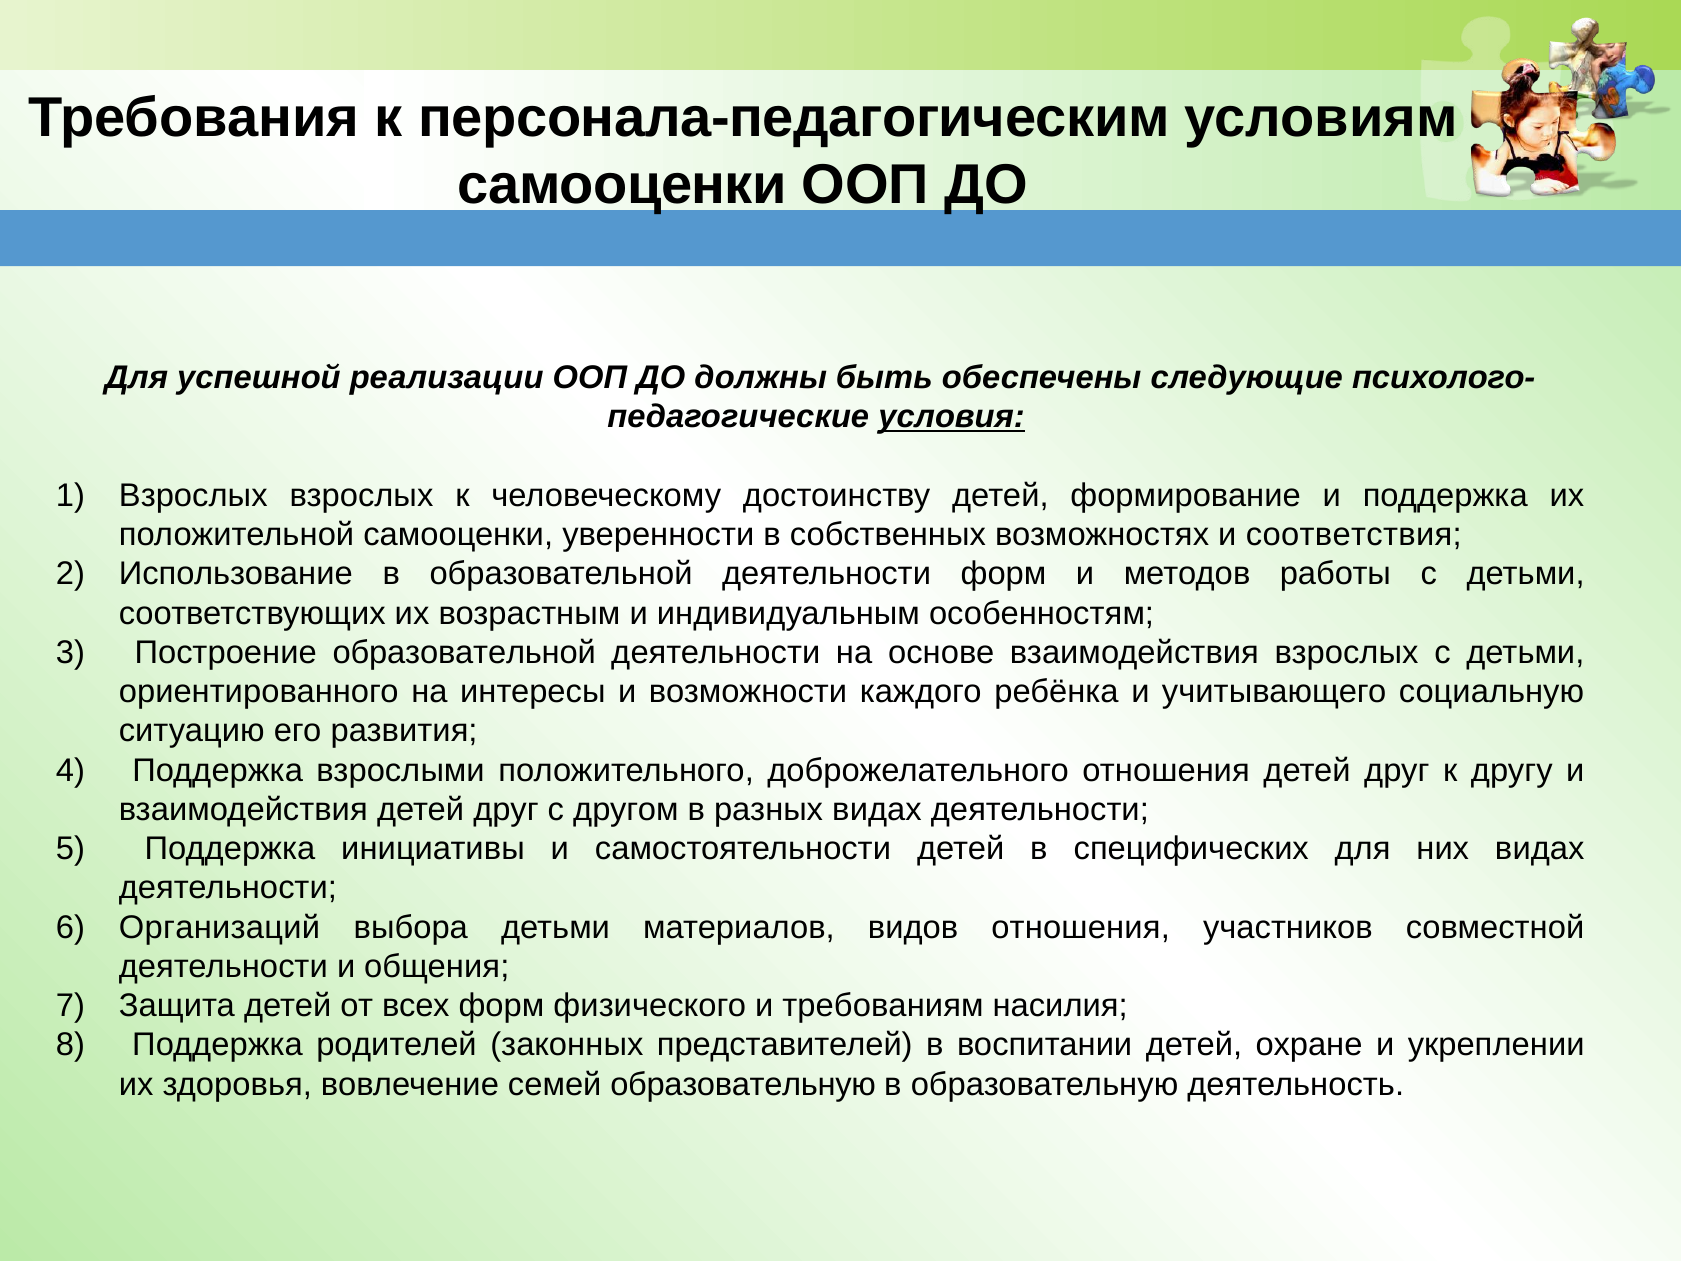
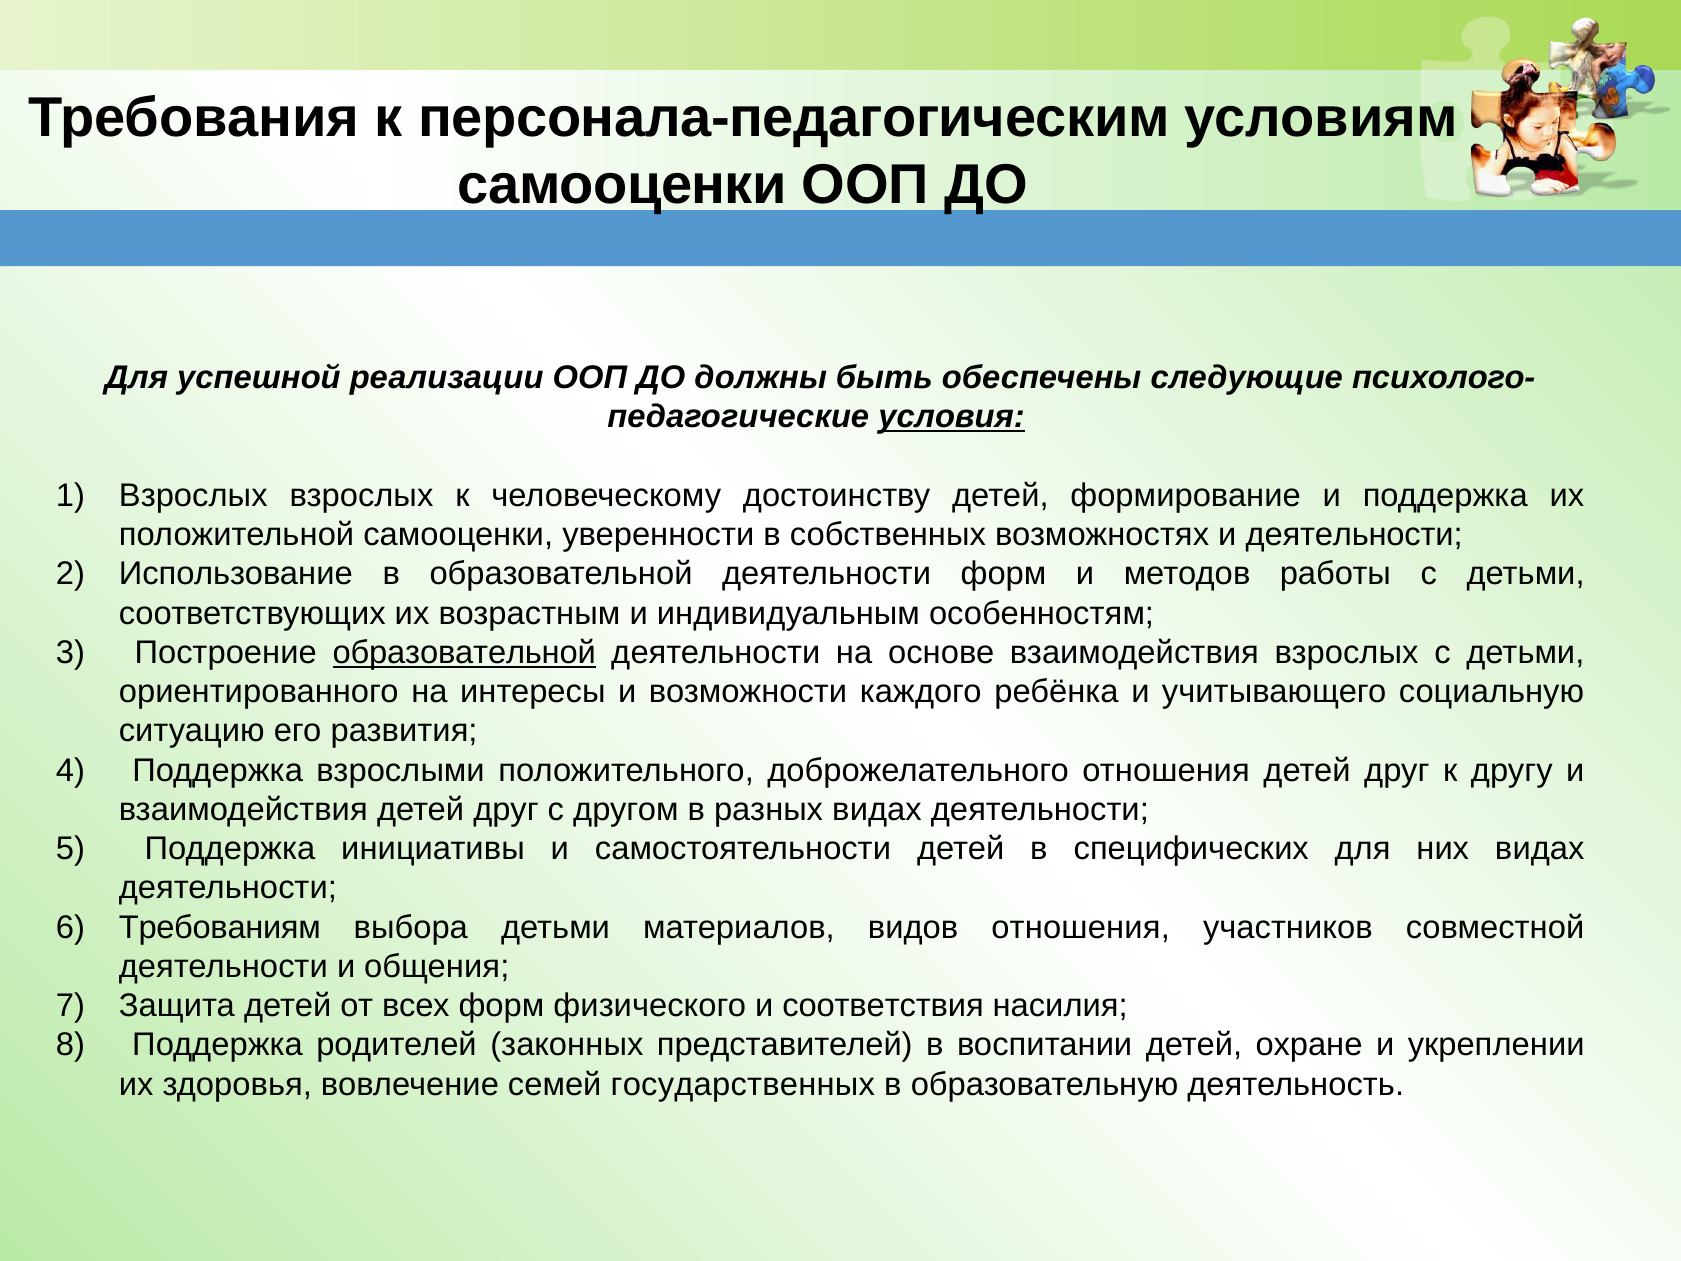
и соответствия: соответствия -> деятельности
образовательной at (464, 653) underline: none -> present
Организаций: Организаций -> Требованиям
требованиям: требованиям -> соответствия
семей образовательную: образовательную -> государственных
